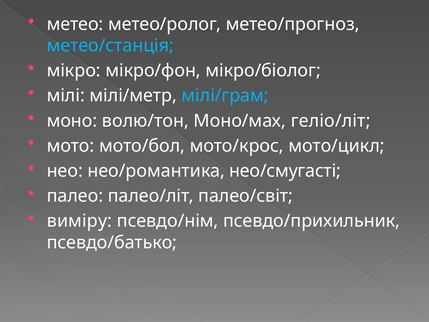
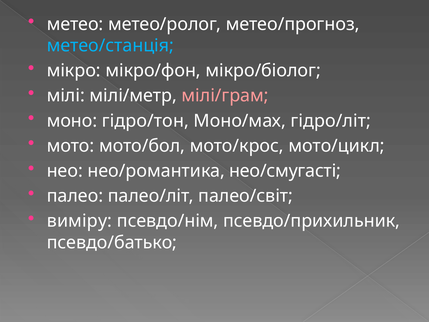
мілі/грам colour: light blue -> pink
волю/тон: волю/тон -> гідро/тон
геліо/літ: геліо/літ -> гідро/літ
